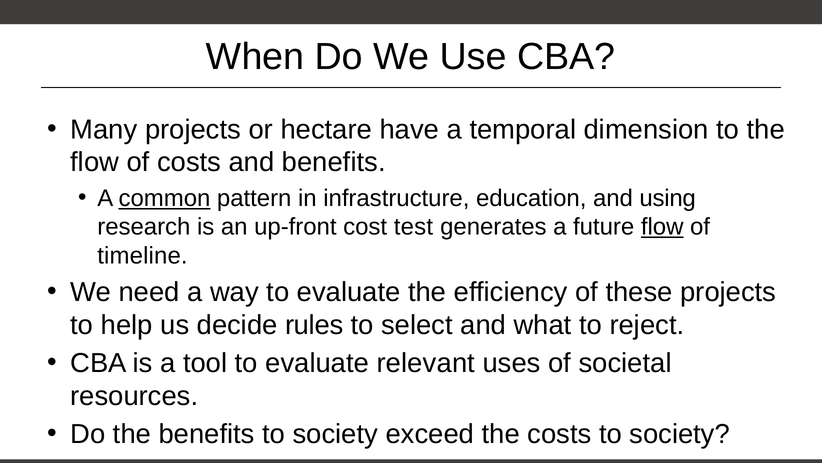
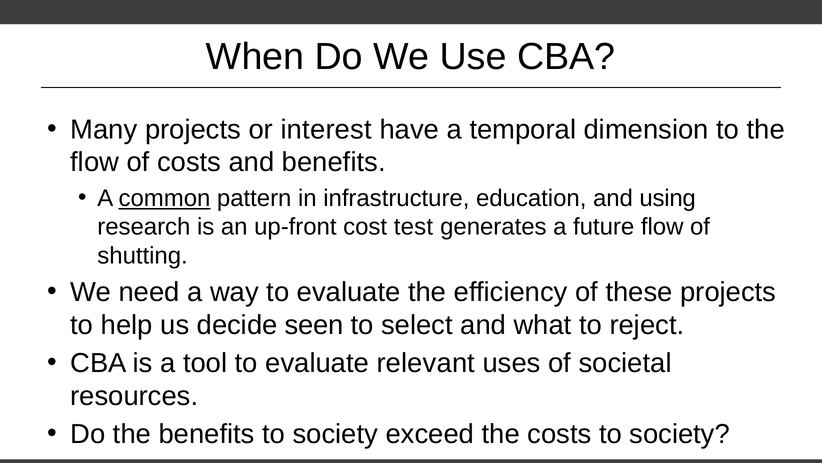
hectare: hectare -> interest
flow at (662, 227) underline: present -> none
timeline: timeline -> shutting
rules: rules -> seen
